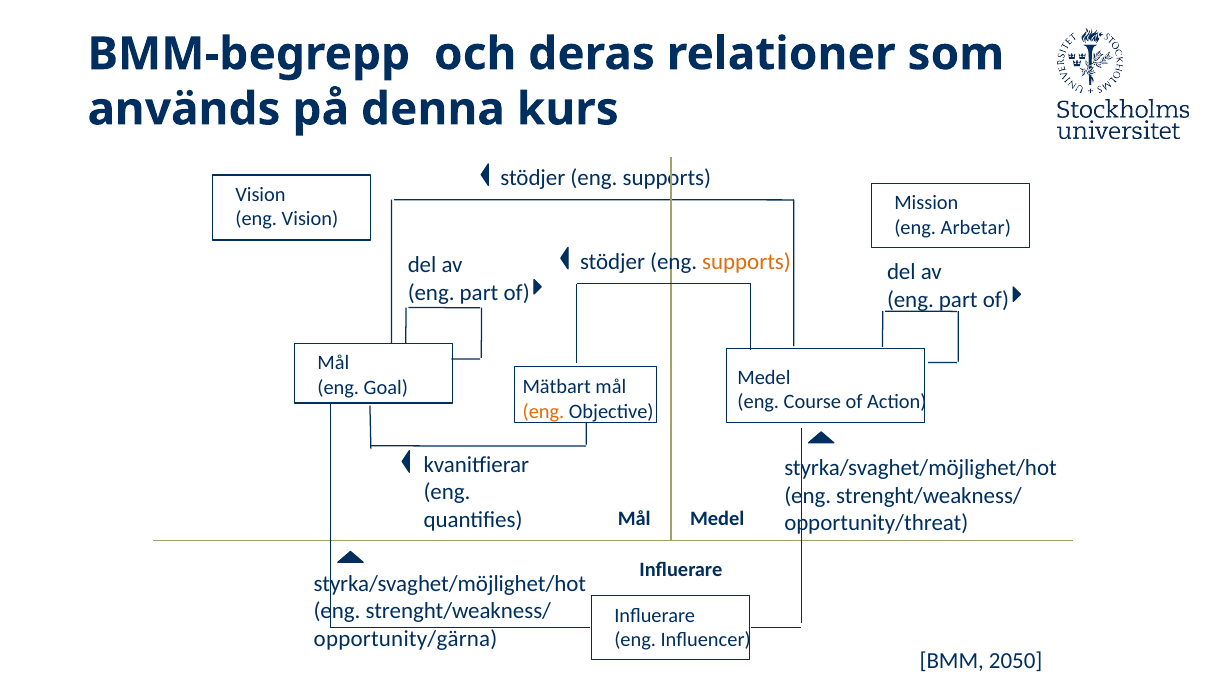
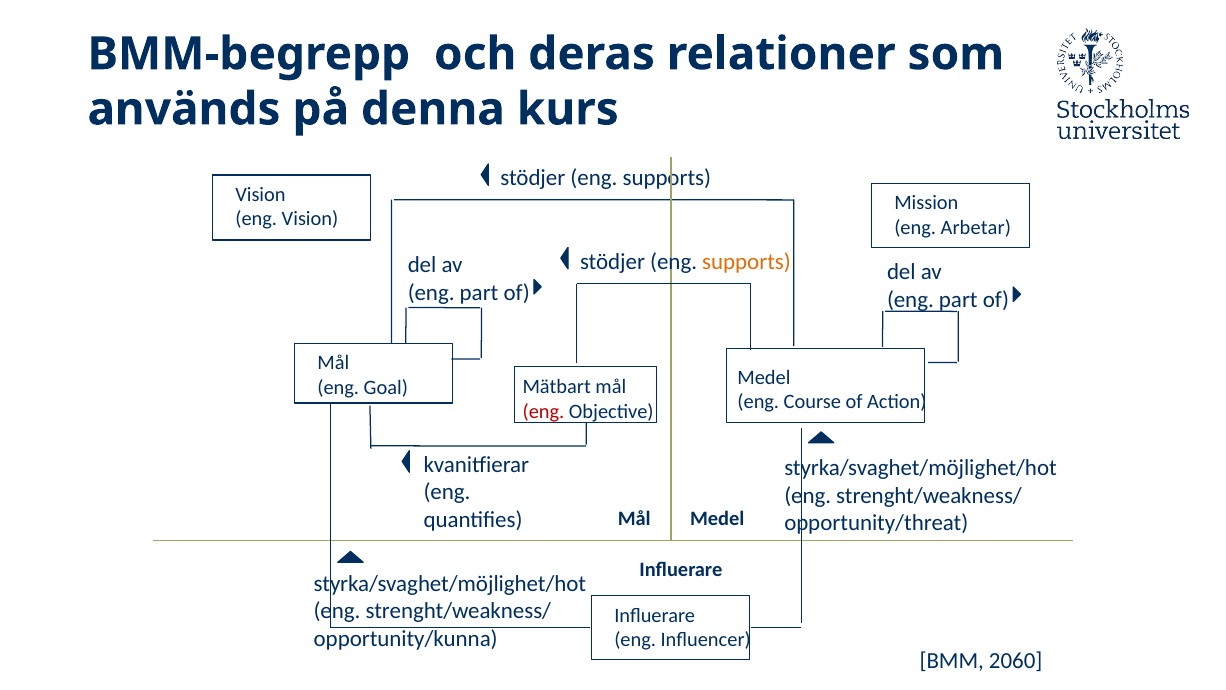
eng at (543, 411) colour: orange -> red
opportunity/gärna: opportunity/gärna -> opportunity/kunna
2050: 2050 -> 2060
